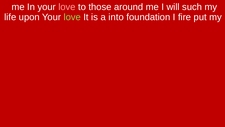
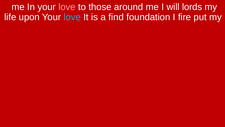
such: such -> lords
love at (72, 17) colour: light green -> light blue
into: into -> find
